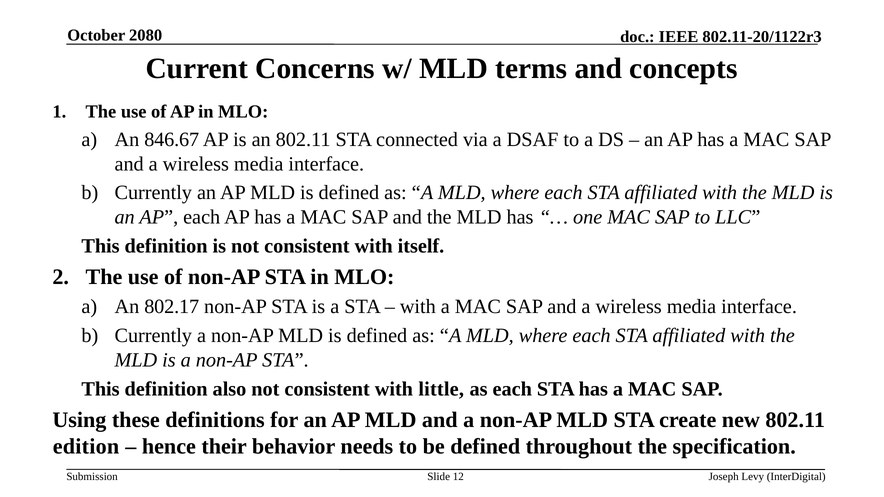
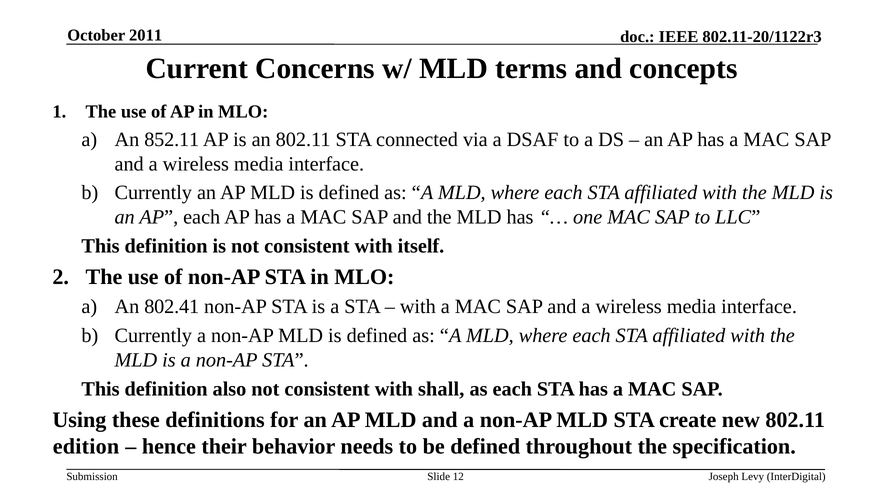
2080: 2080 -> 2011
846.67: 846.67 -> 852.11
802.17: 802.17 -> 802.41
little: little -> shall
